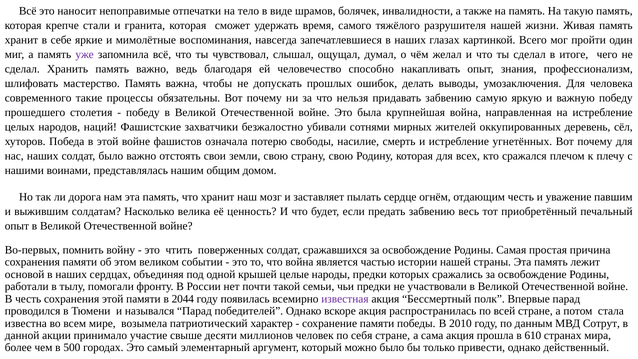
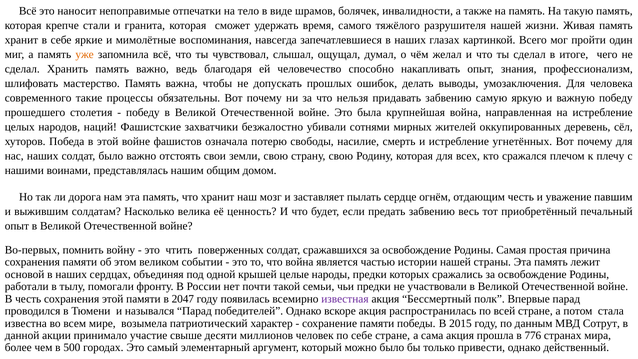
уже colour: purple -> orange
2044: 2044 -> 2047
2010: 2010 -> 2015
по себя: себя -> себе
610: 610 -> 776
